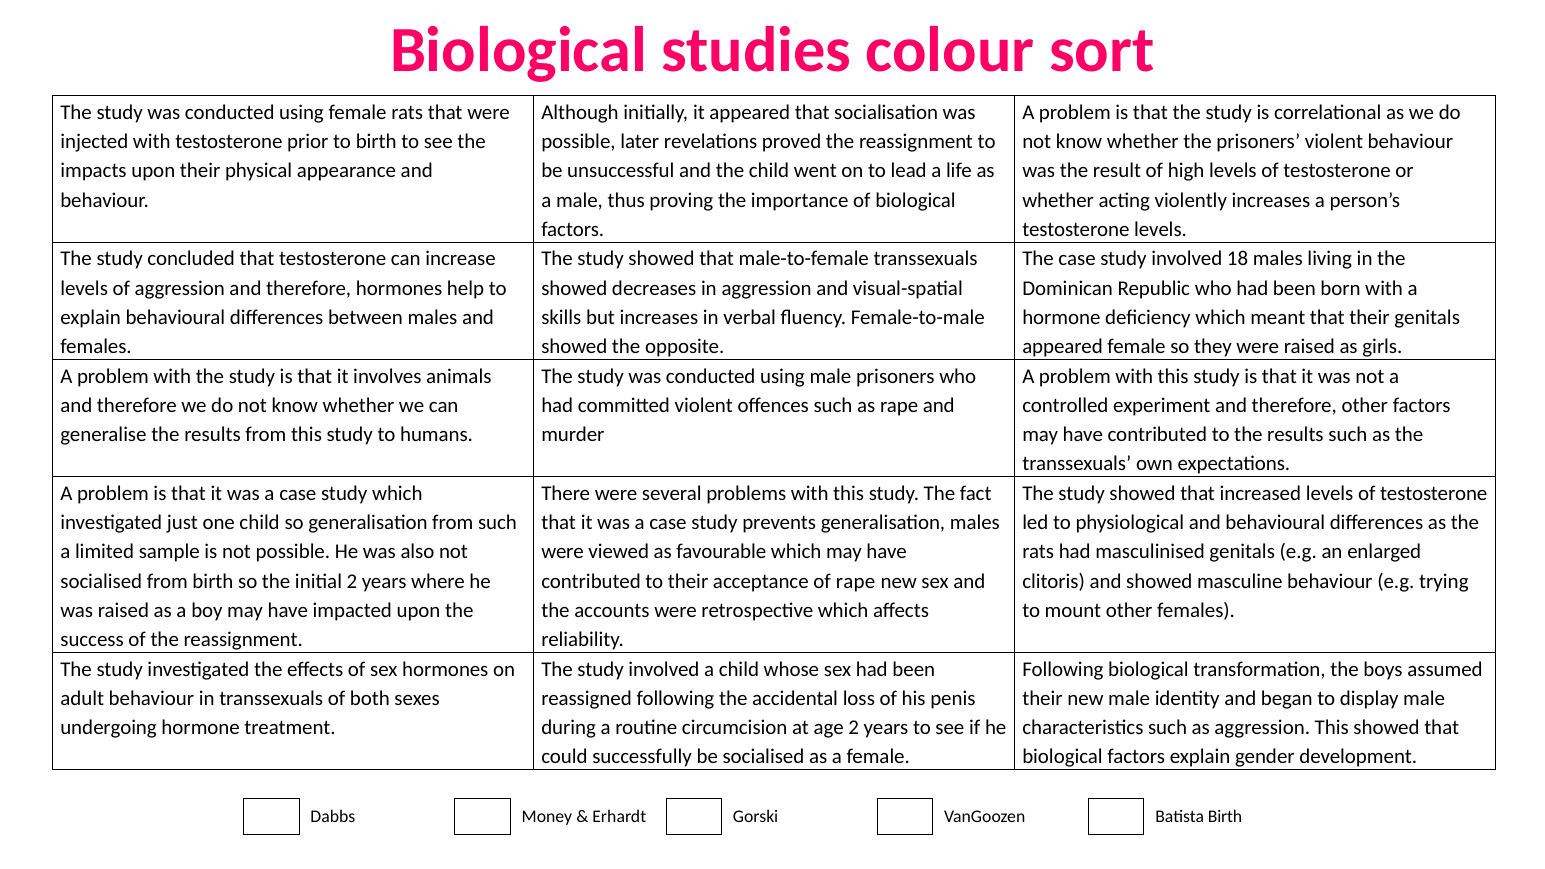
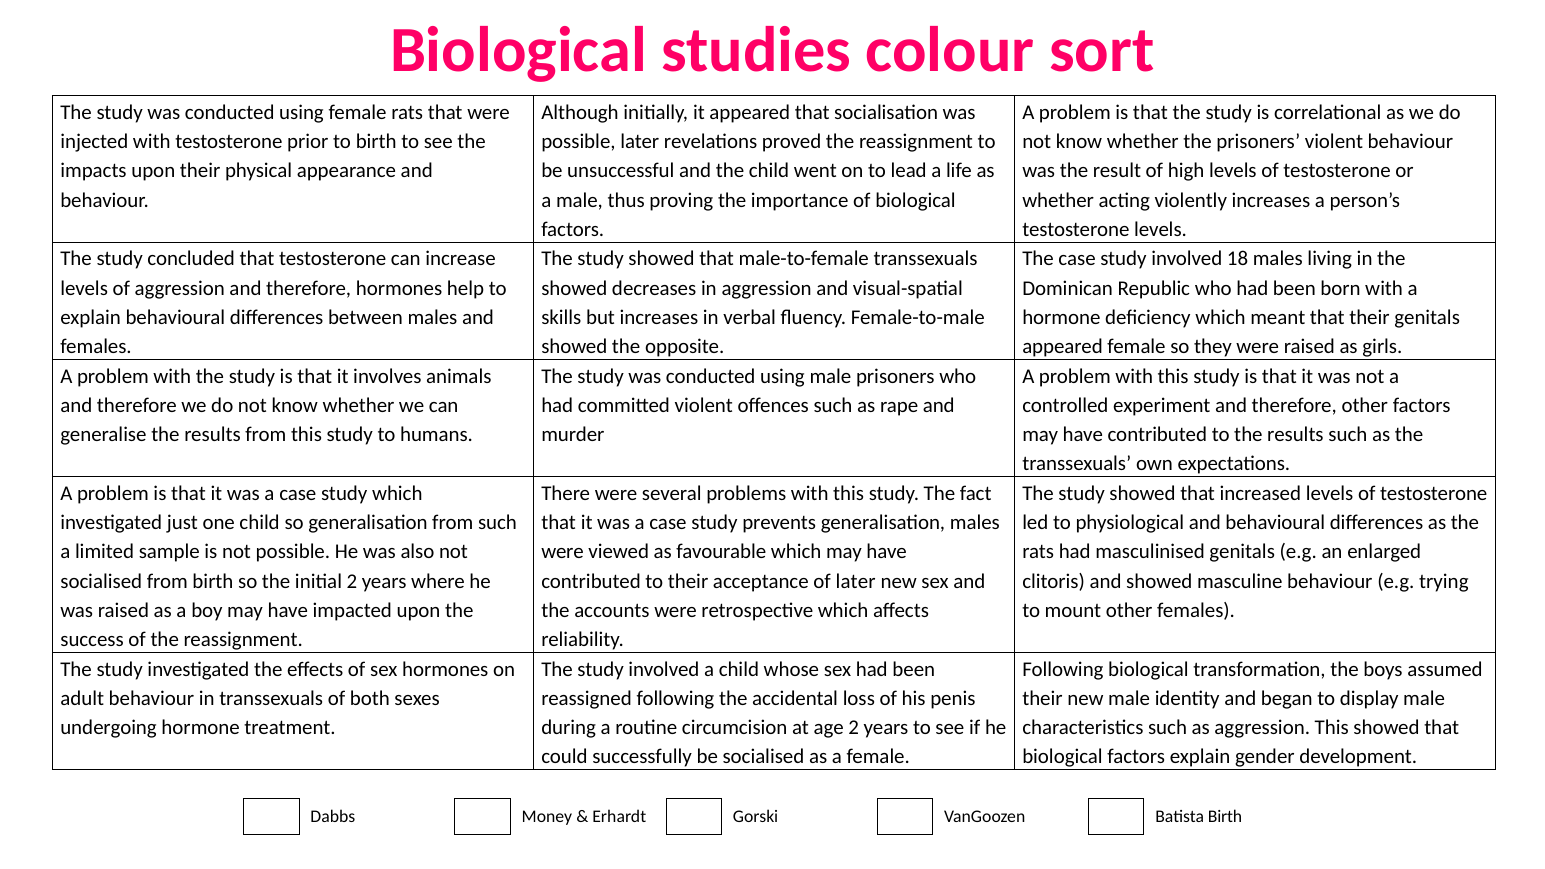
of rape: rape -> later
